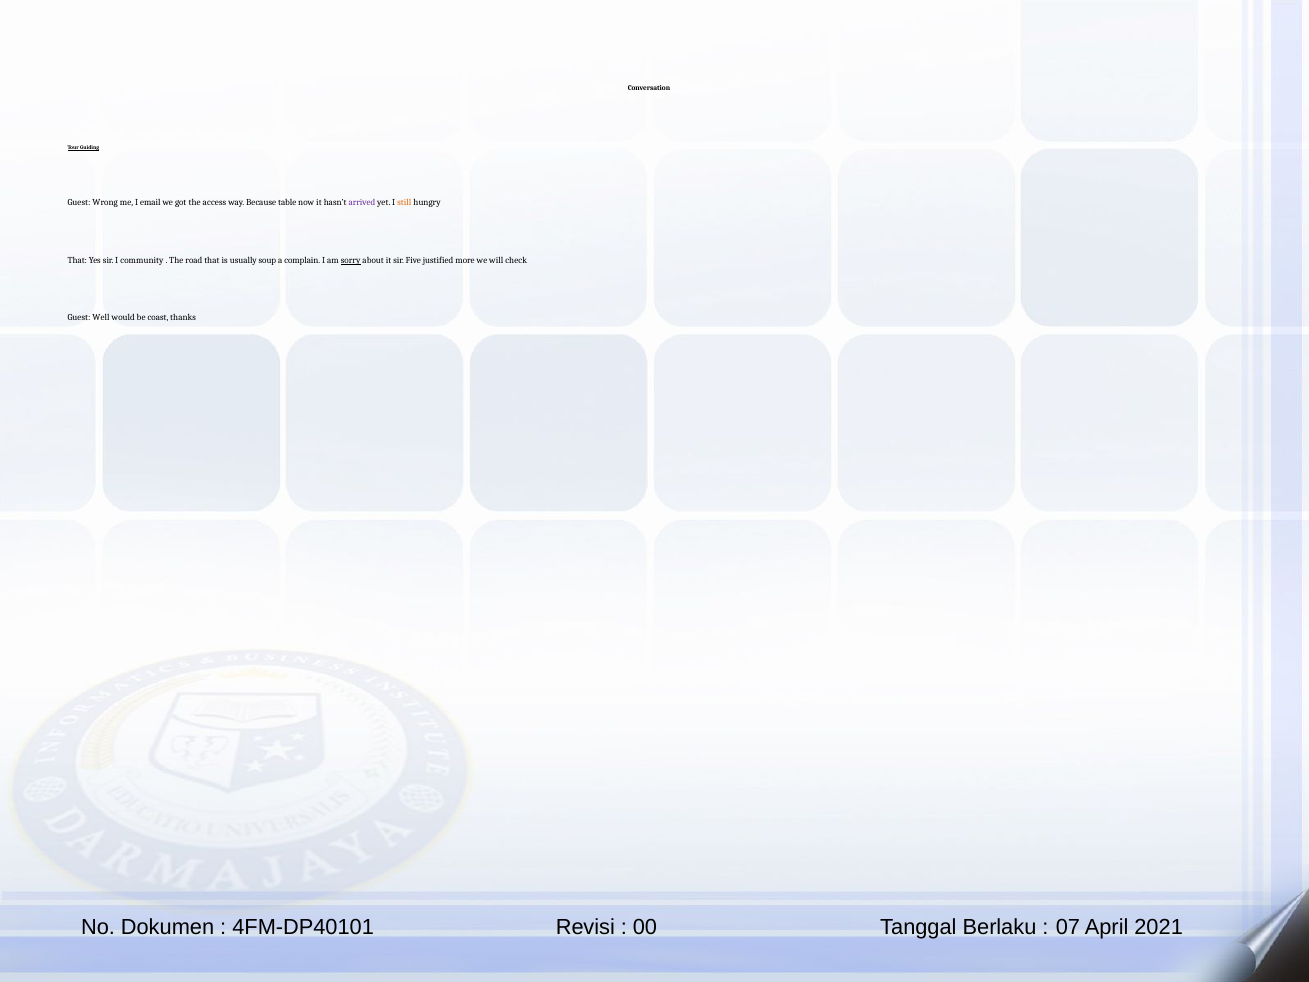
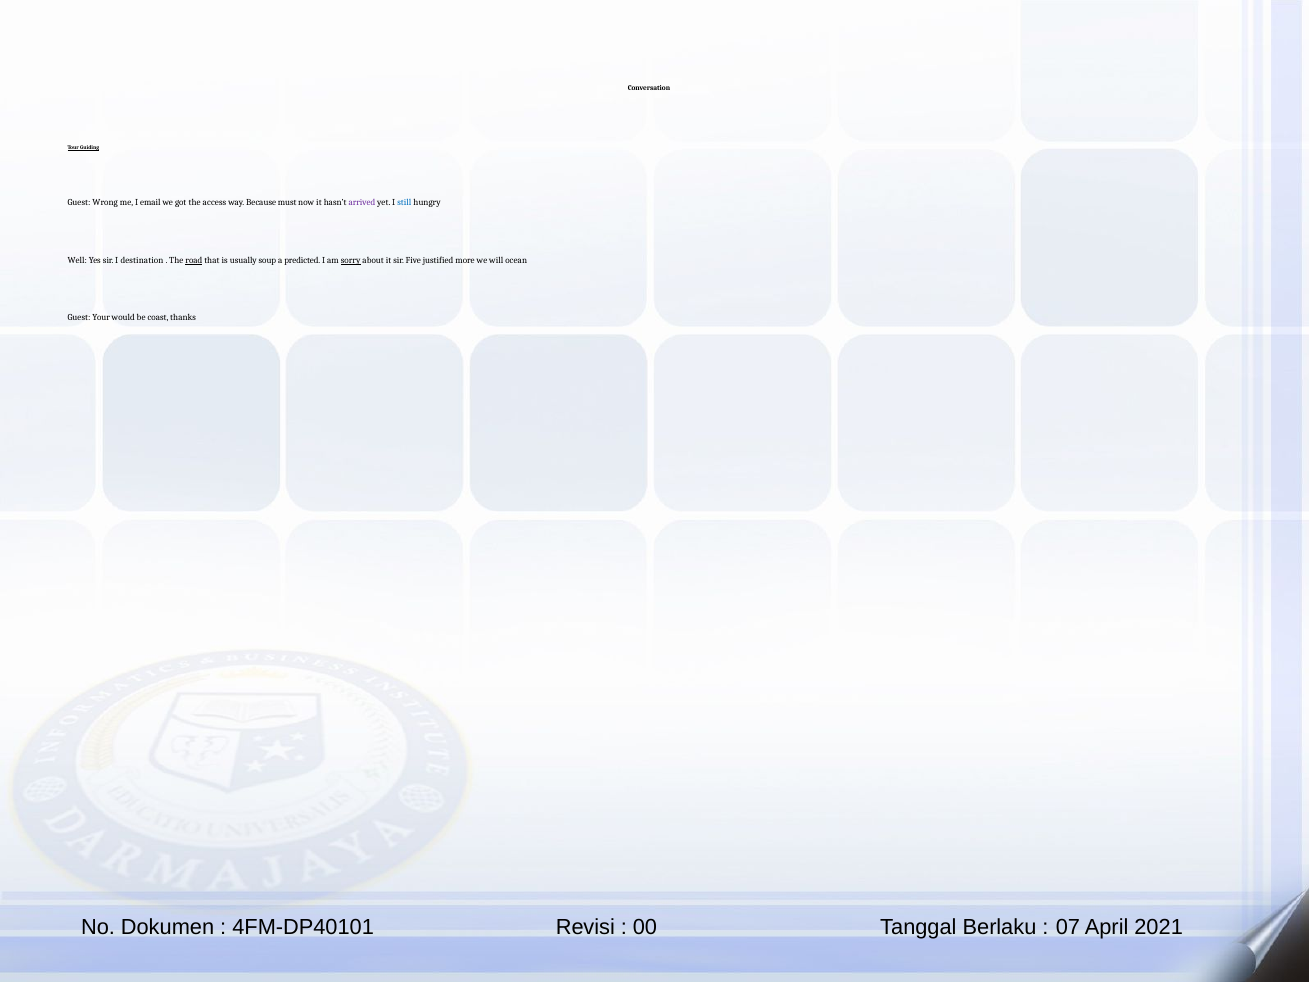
table: table -> must
still colour: orange -> blue
That at (77, 260): That -> Well
community: community -> destination
road underline: none -> present
complain: complain -> predicted
check: check -> ocean
Well: Well -> Your
